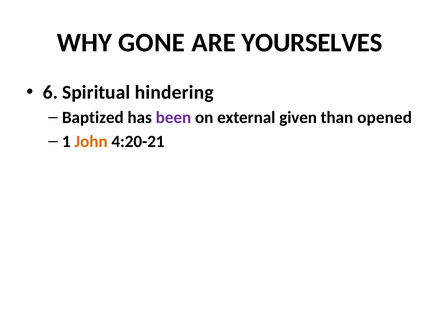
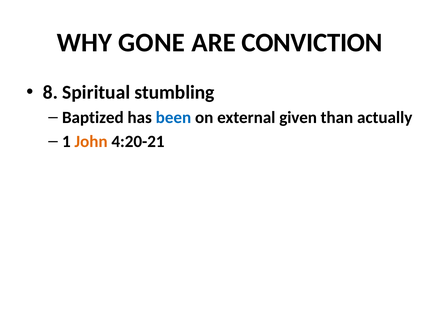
YOURSELVES: YOURSELVES -> CONVICTION
6: 6 -> 8
hindering: hindering -> stumbling
been colour: purple -> blue
opened: opened -> actually
